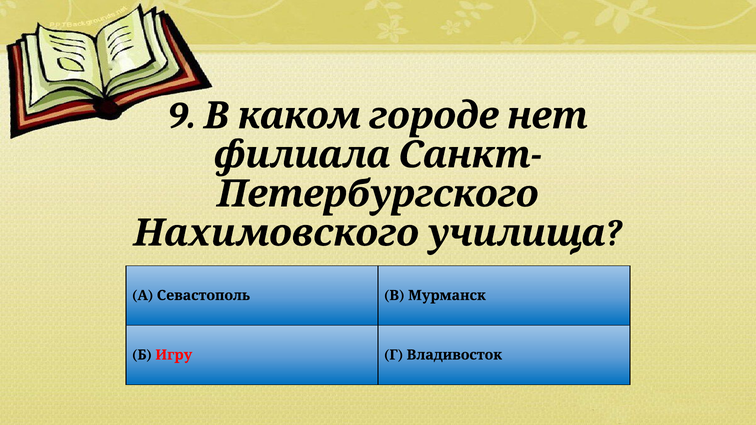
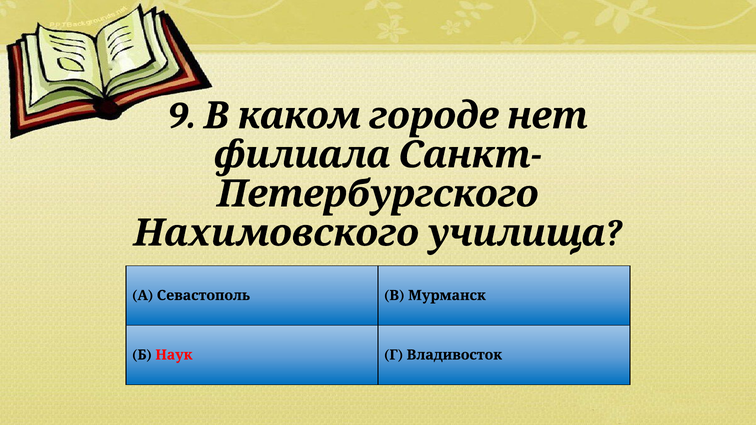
Игру: Игру -> Наук
